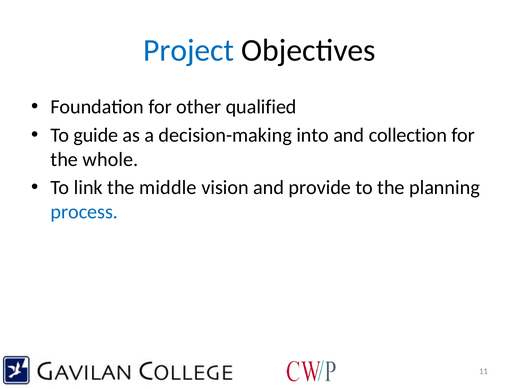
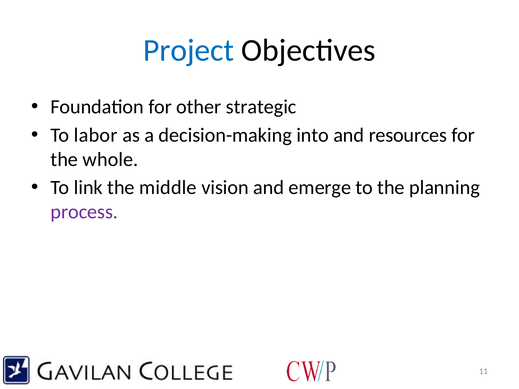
qualified: qualified -> strategic
guide: guide -> labor
collection: collection -> resources
provide: provide -> emerge
process colour: blue -> purple
